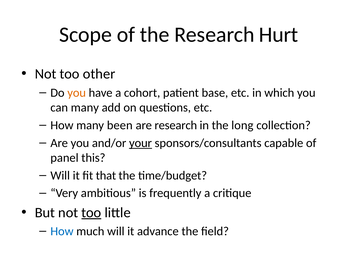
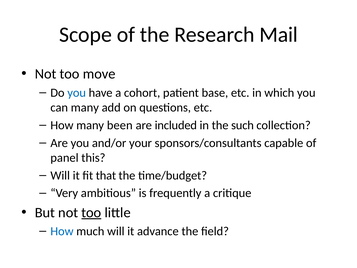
Hurt: Hurt -> Mail
other: other -> move
you at (77, 93) colour: orange -> blue
are research: research -> included
long: long -> such
your underline: present -> none
